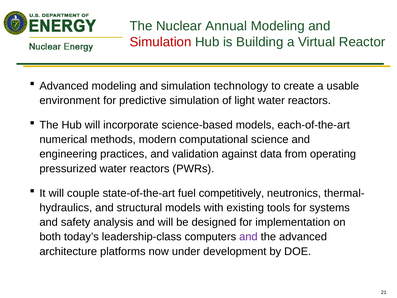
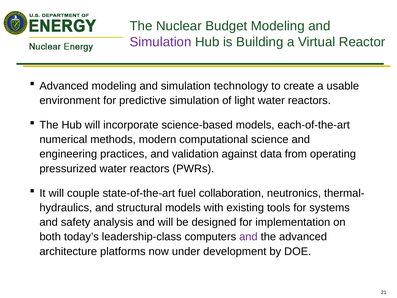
Annual: Annual -> Budget
Simulation at (161, 42) colour: red -> purple
competitively: competitively -> collaboration
